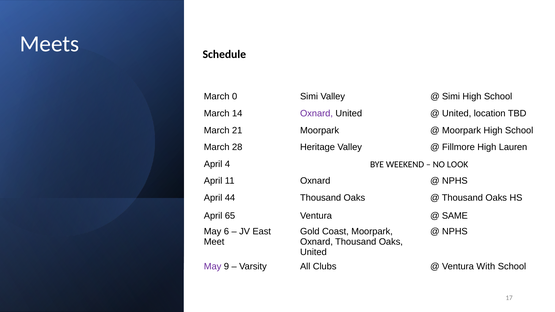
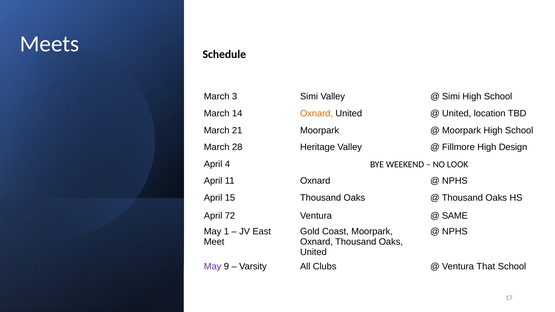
0: 0 -> 3
Oxnard at (317, 114) colour: purple -> orange
Lauren: Lauren -> Design
44: 44 -> 15
65: 65 -> 72
6: 6 -> 1
With: With -> That
